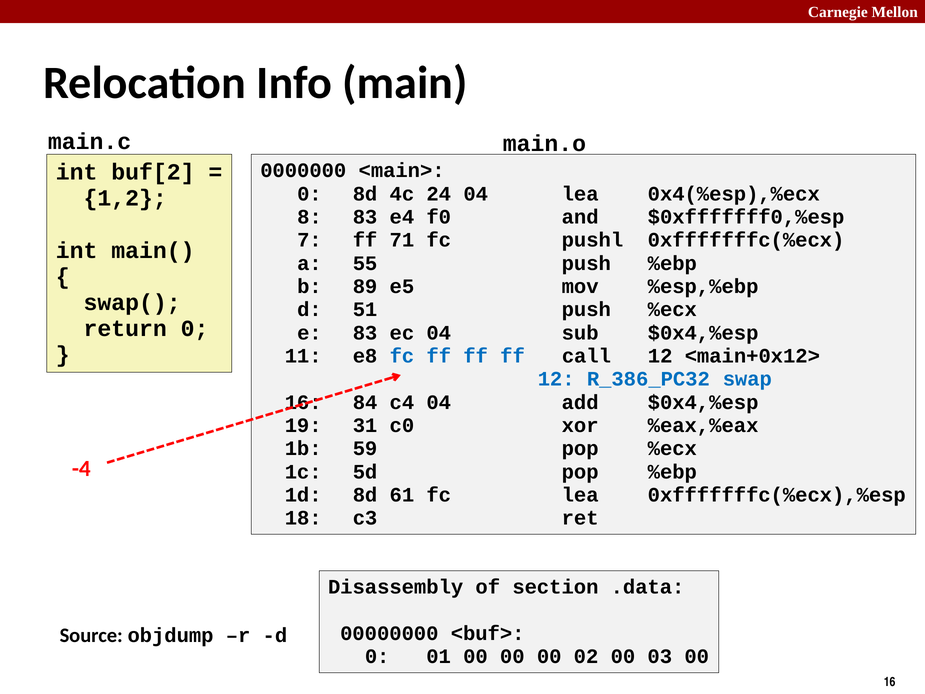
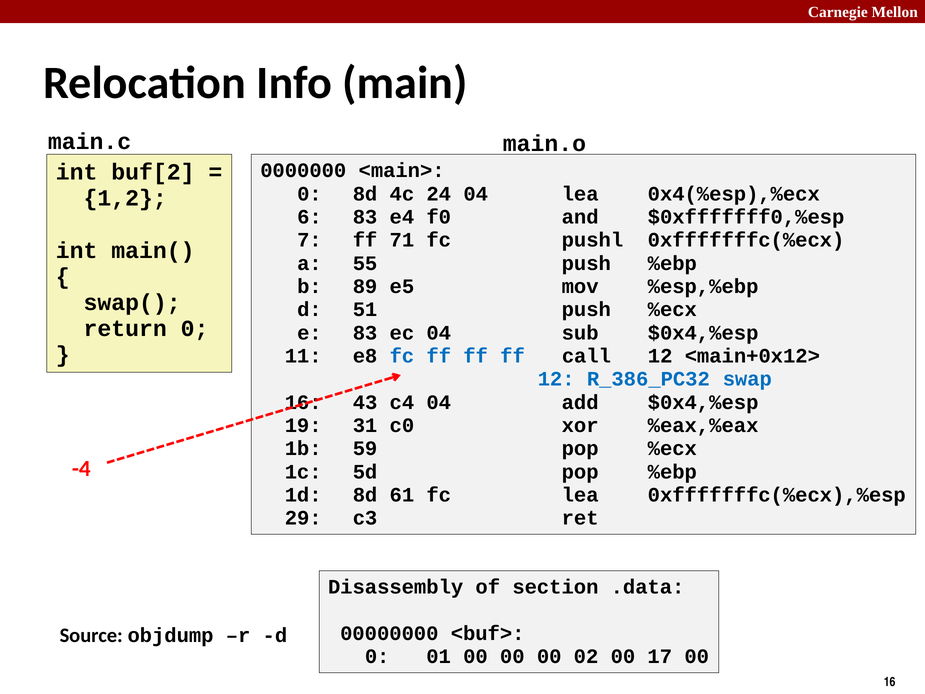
8: 8 -> 6
84: 84 -> 43
18: 18 -> 29
03: 03 -> 17
